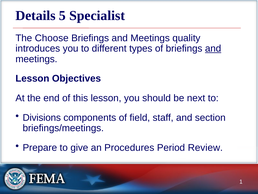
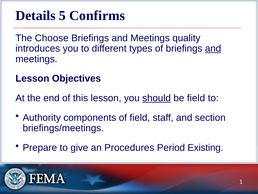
Specialist: Specialist -> Confirms
should underline: none -> present
be next: next -> field
Divisions: Divisions -> Authority
Review: Review -> Existing
